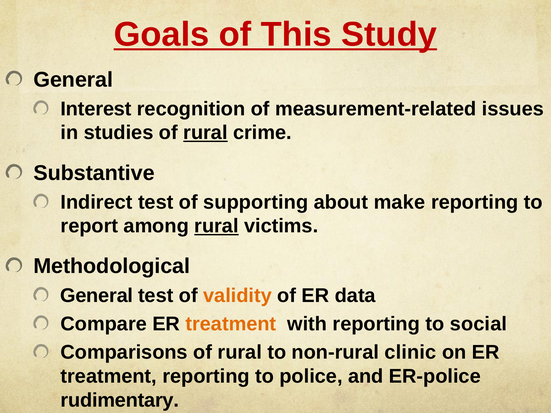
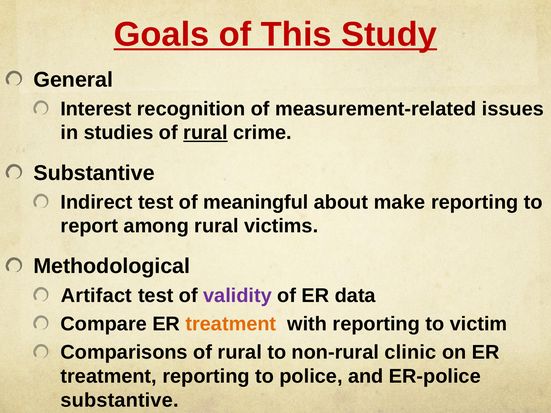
supporting: supporting -> meaningful
rural at (216, 226) underline: present -> none
General at (97, 296): General -> Artifact
validity colour: orange -> purple
social: social -> victim
rudimentary at (120, 400): rudimentary -> substantive
